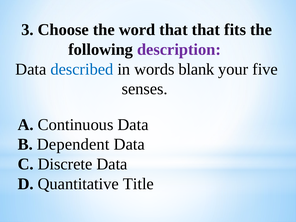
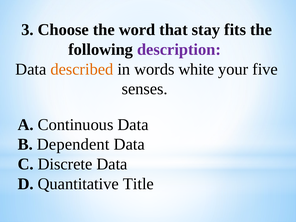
that that: that -> stay
described colour: blue -> orange
blank: blank -> white
